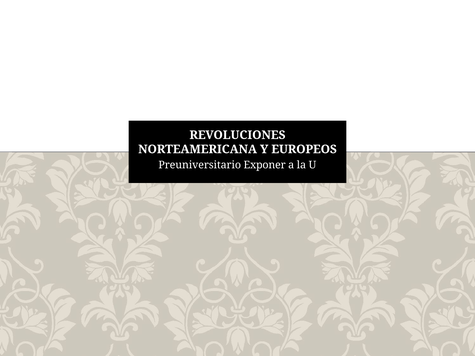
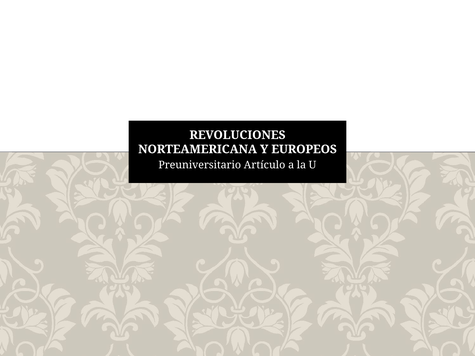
Exponer: Exponer -> Artículo
